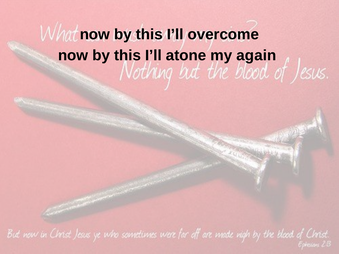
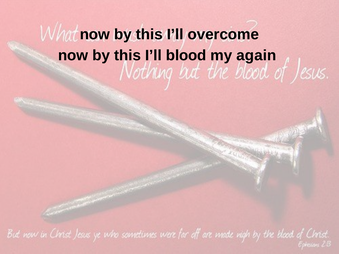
atone: atone -> blood
